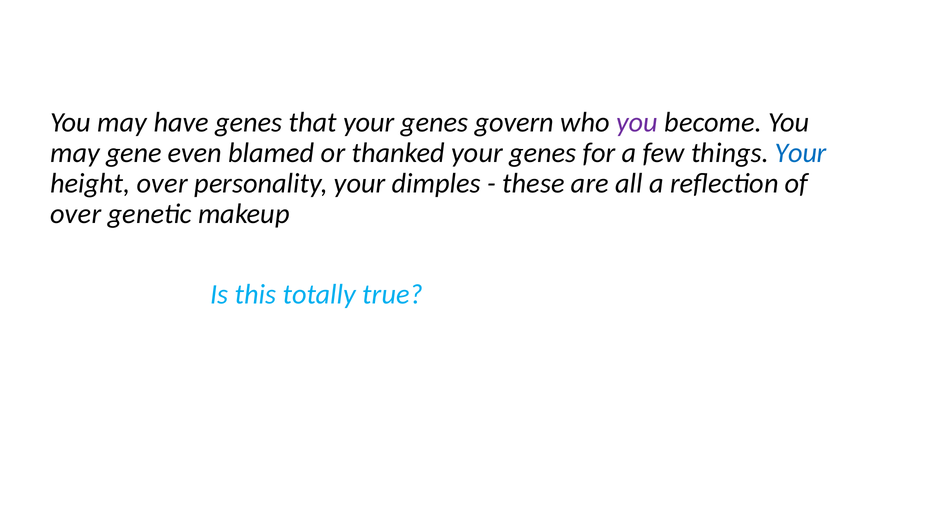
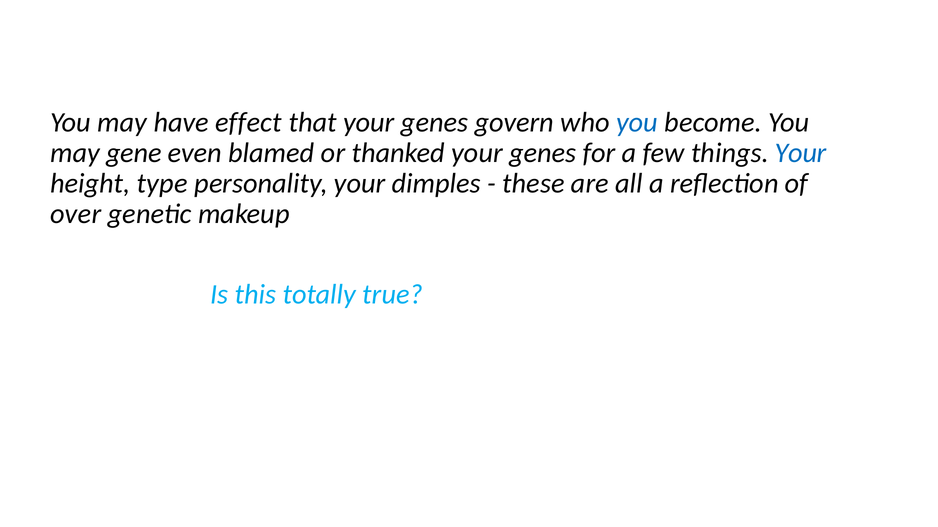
have genes: genes -> effect
you at (637, 122) colour: purple -> blue
height over: over -> type
